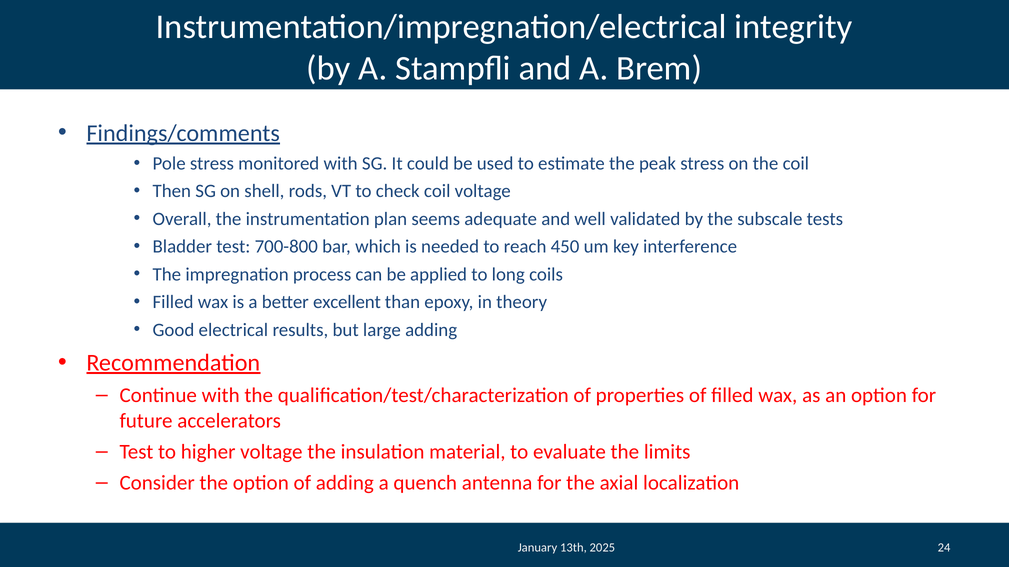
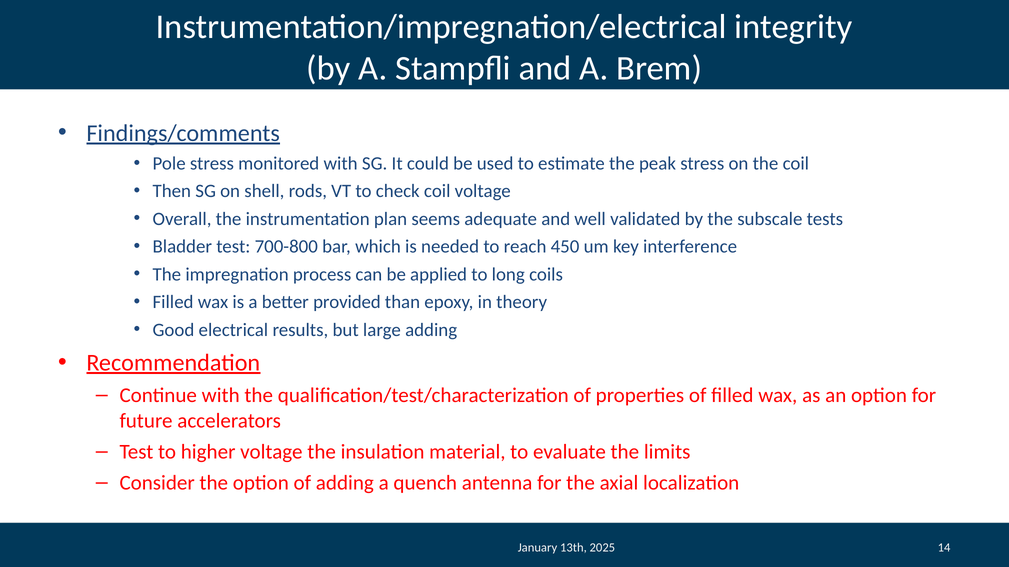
excellent: excellent -> provided
24: 24 -> 14
